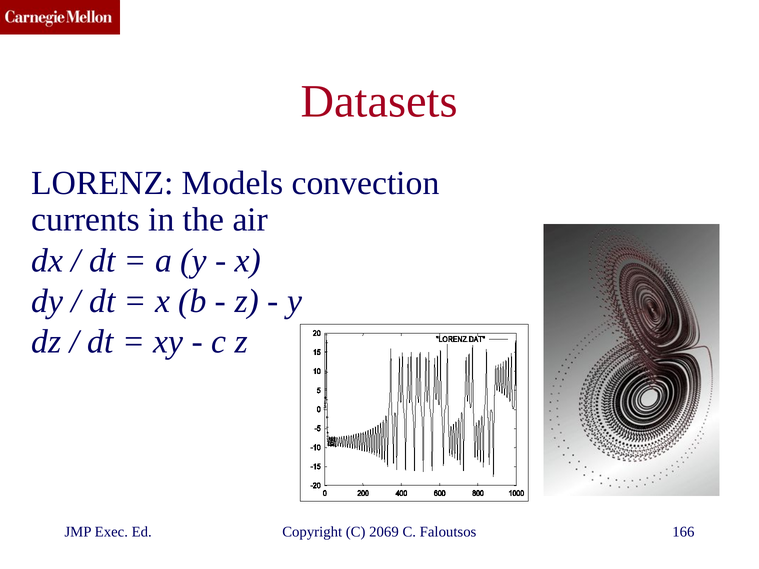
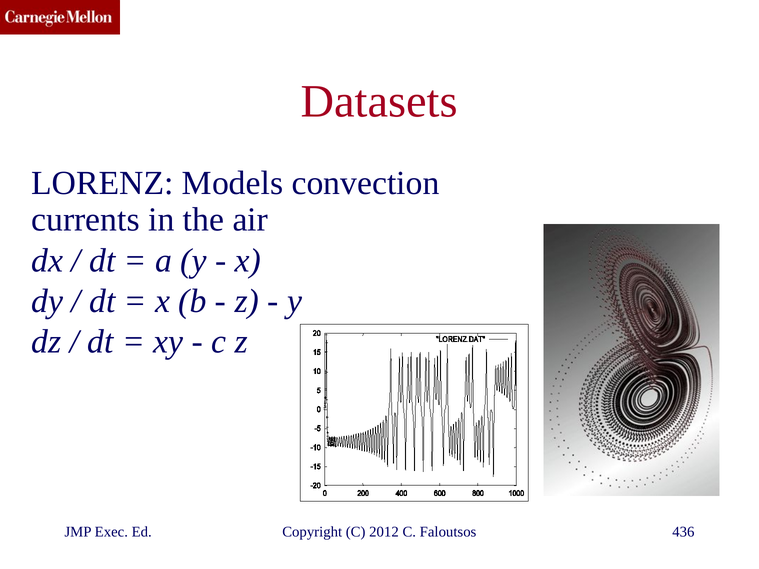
2069: 2069 -> 2012
166: 166 -> 436
